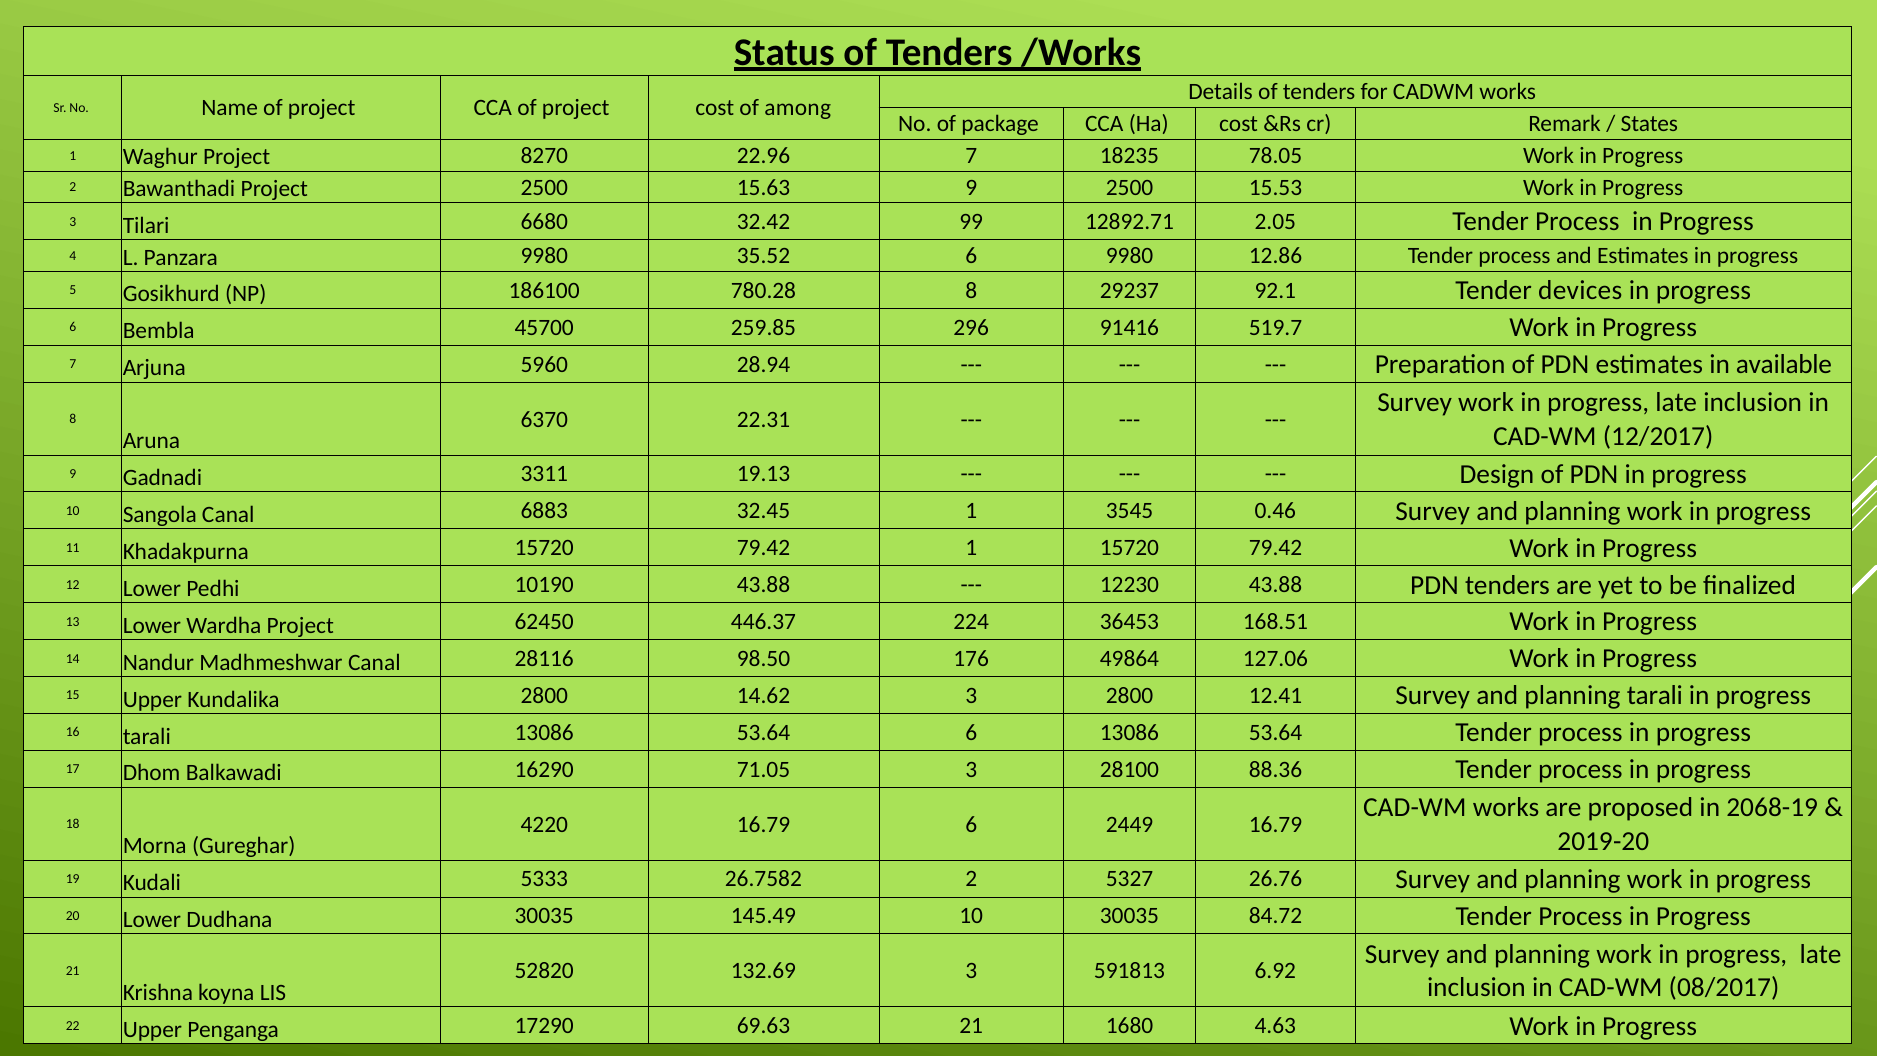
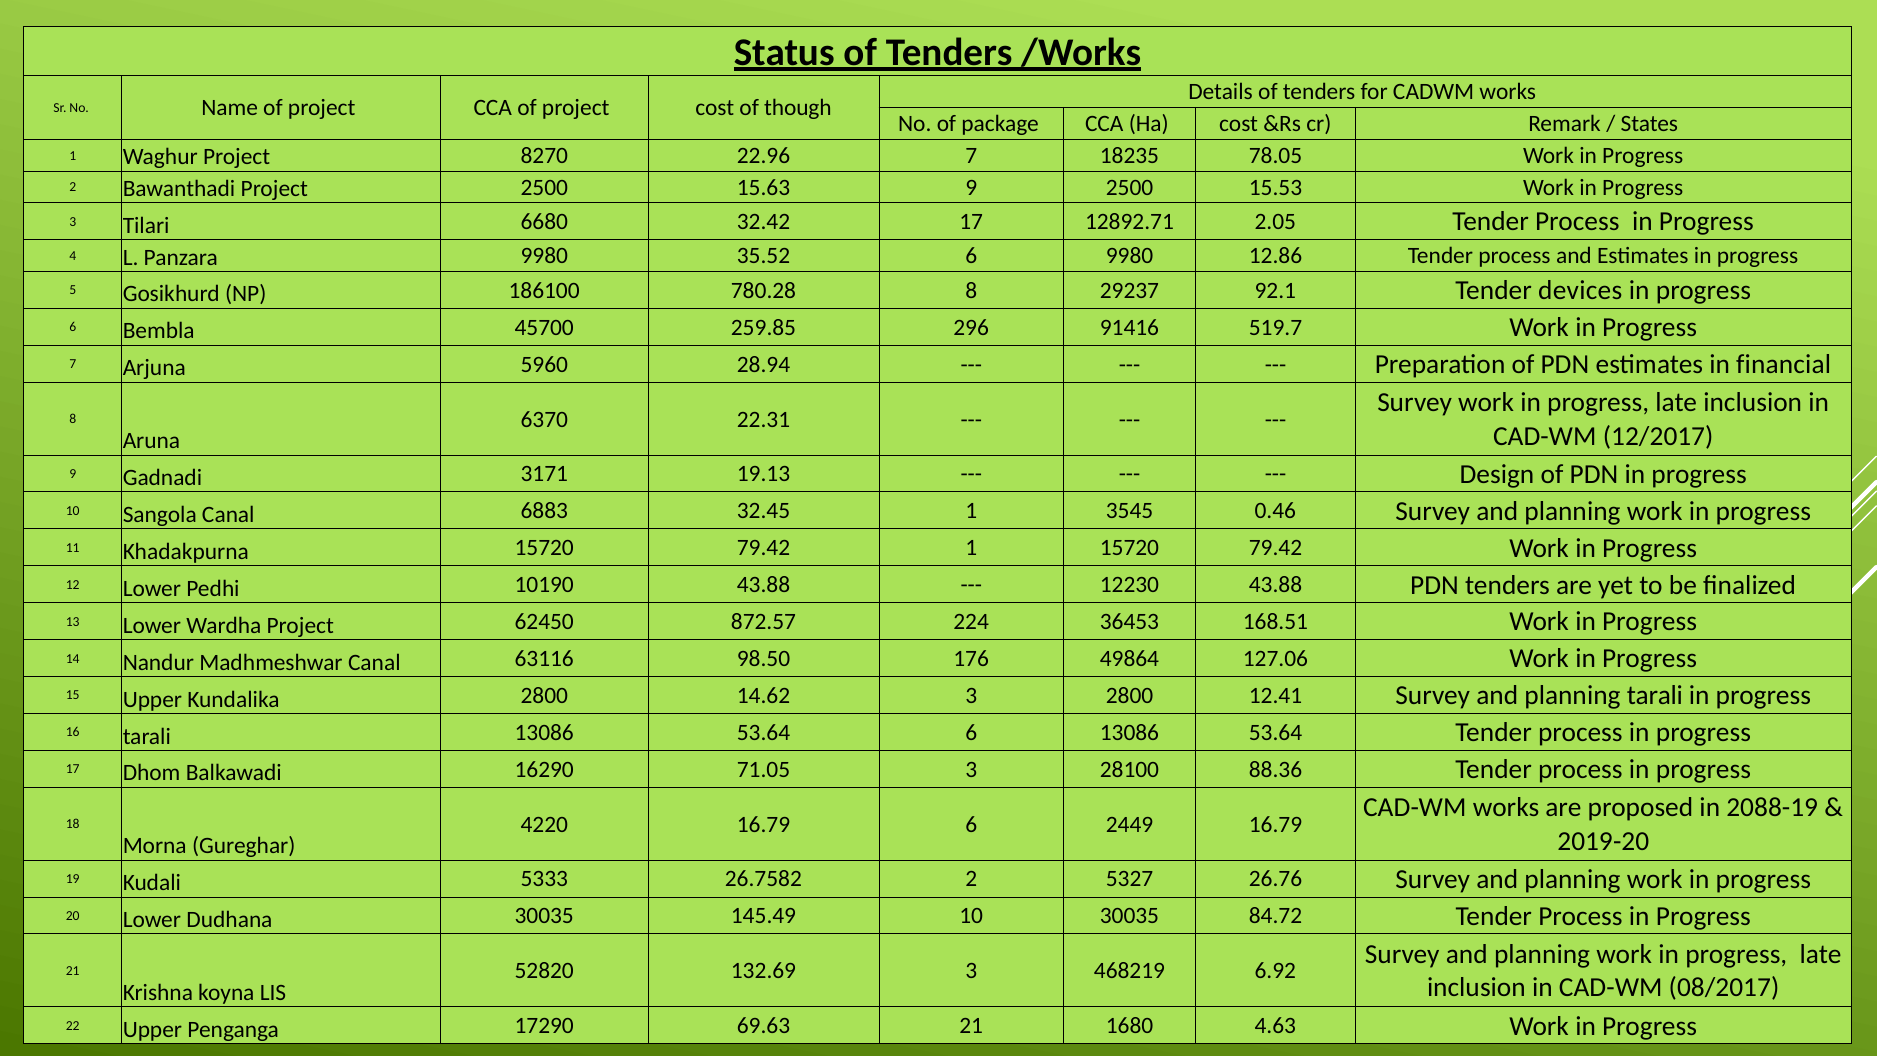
among: among -> though
32.42 99: 99 -> 17
available: available -> financial
3311: 3311 -> 3171
446.37: 446.37 -> 872.57
28116: 28116 -> 63116
2068-19: 2068-19 -> 2088-19
591813: 591813 -> 468219
